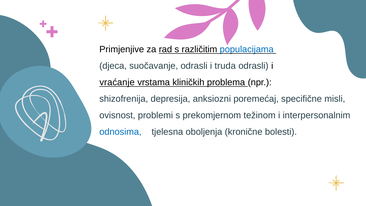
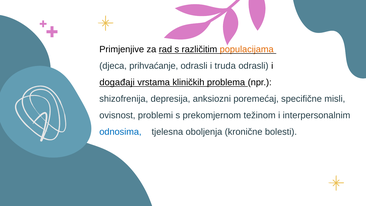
populacijama colour: blue -> orange
suočavanje: suočavanje -> prihvaćanje
vraćanje: vraćanje -> događaji
